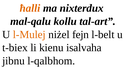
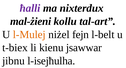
ħalli colour: orange -> purple
mal-qalu: mal-qalu -> mal-żieni
isalvaha: isalvaha -> jsawwar
l-qalbhom: l-qalbhom -> l-isejħulha
